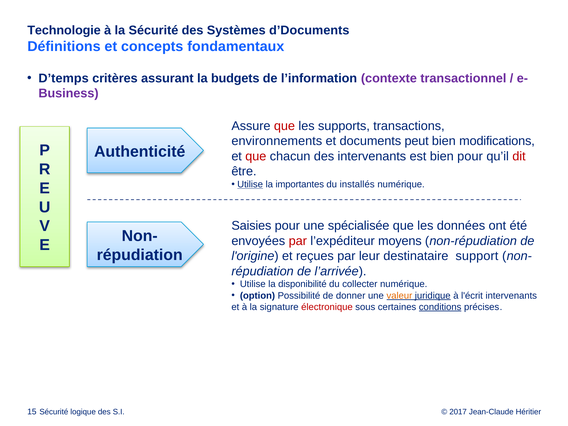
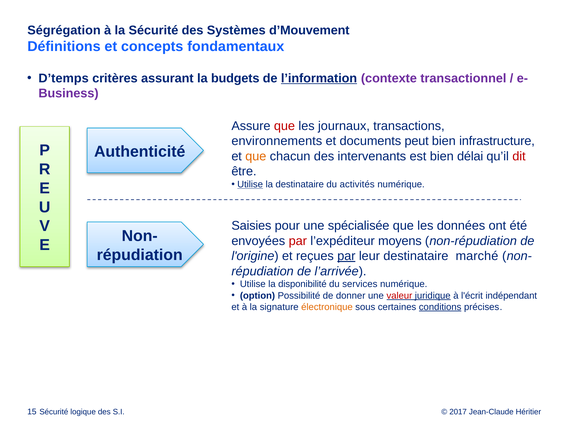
Technologie: Technologie -> Ségrégation
d’Documents: d’Documents -> d’Mouvement
l’information underline: none -> present
supports: supports -> journaux
modifications: modifications -> infrastructure
que at (256, 156) colour: red -> orange
bien pour: pour -> délai
la importantes: importantes -> destinataire
installés: installés -> activités
par at (346, 256) underline: none -> present
support: support -> marché
collecter: collecter -> services
valeur colour: orange -> red
l'écrit intervenants: intervenants -> indépendant
électronique colour: red -> orange
